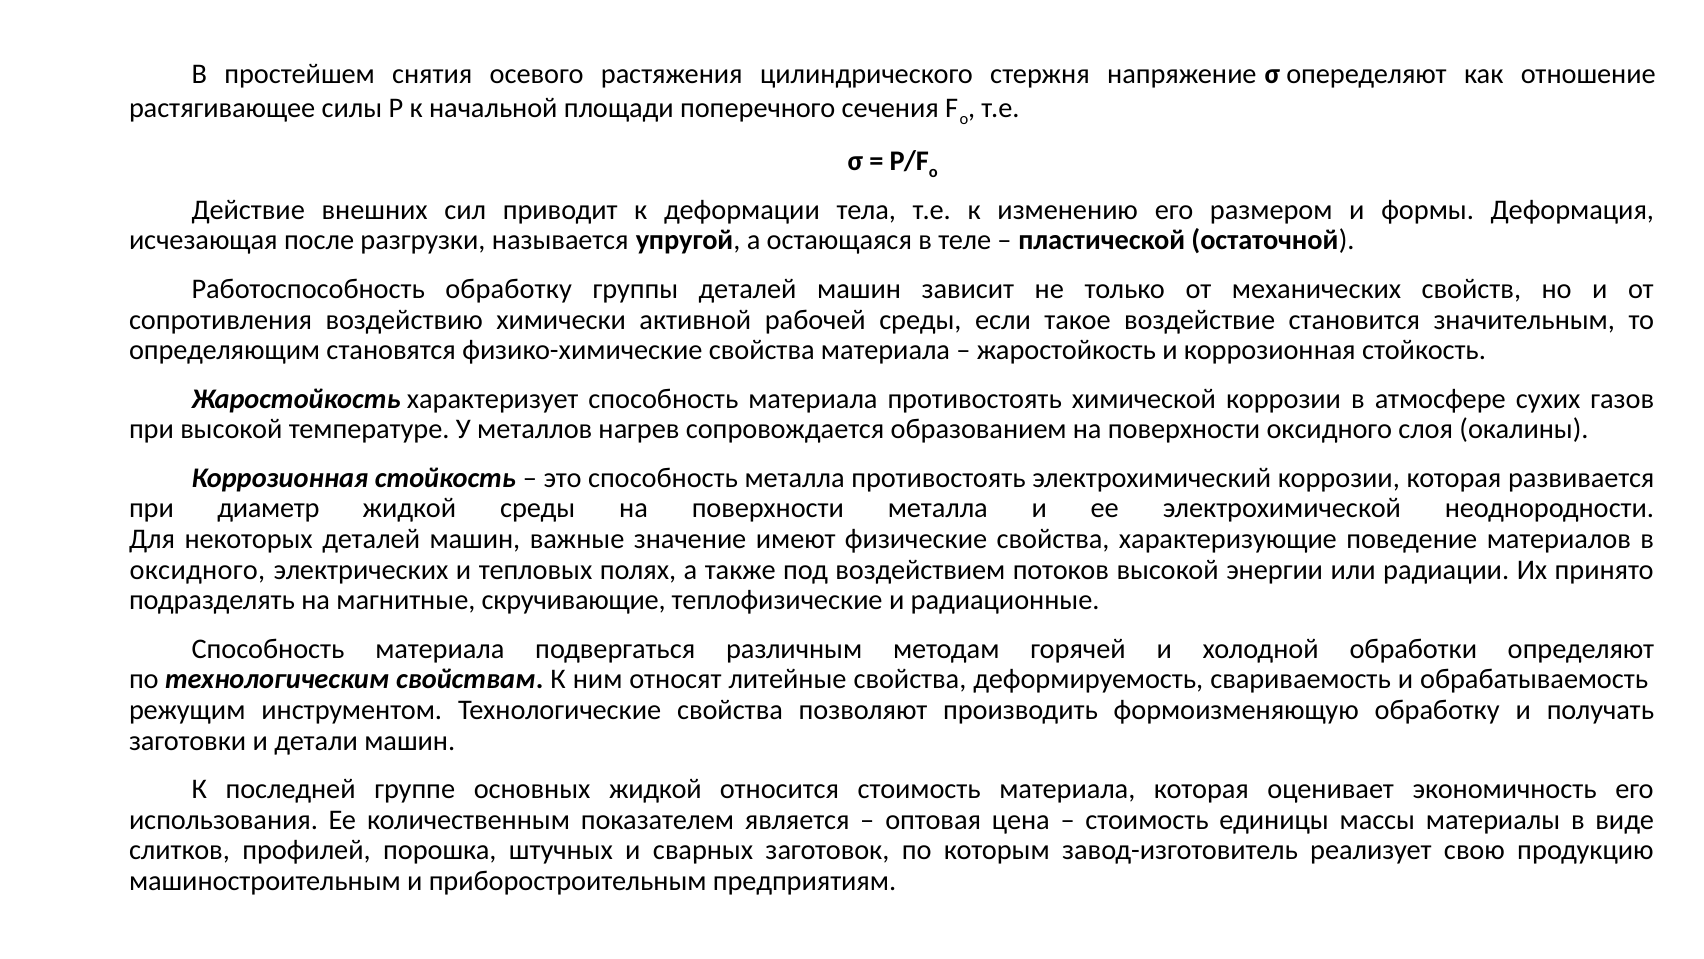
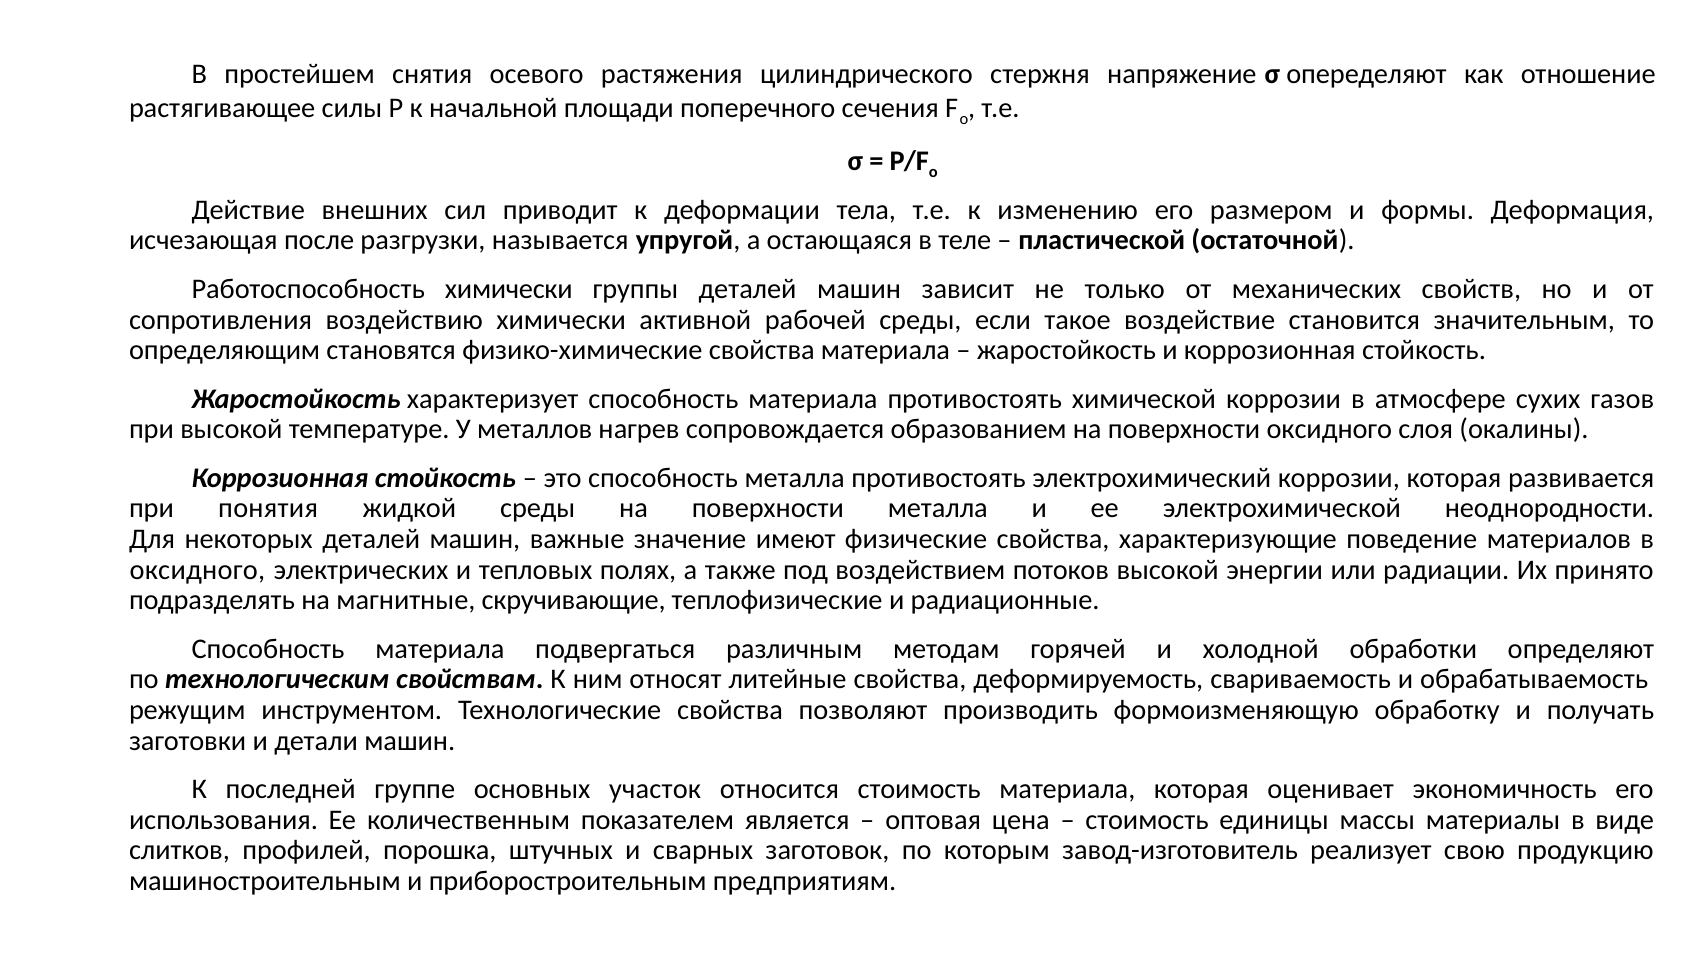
Работоспособность обработку: обработку -> химически
диаметр: диаметр -> понятия
основных жидкой: жидкой -> участок
